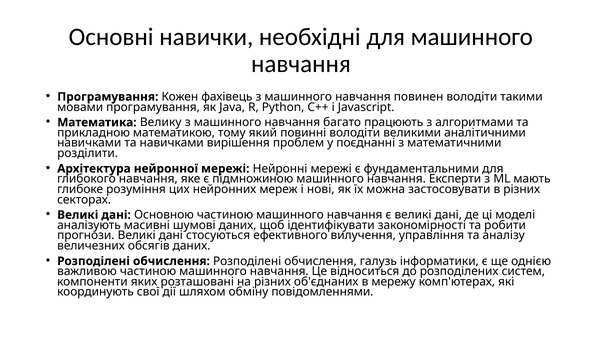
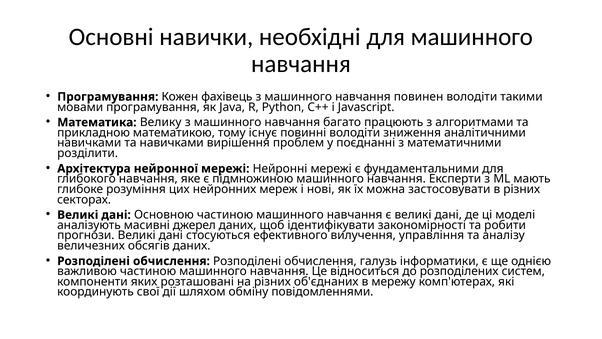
який: який -> існує
великими: великими -> зниження
шумові: шумові -> джерел
